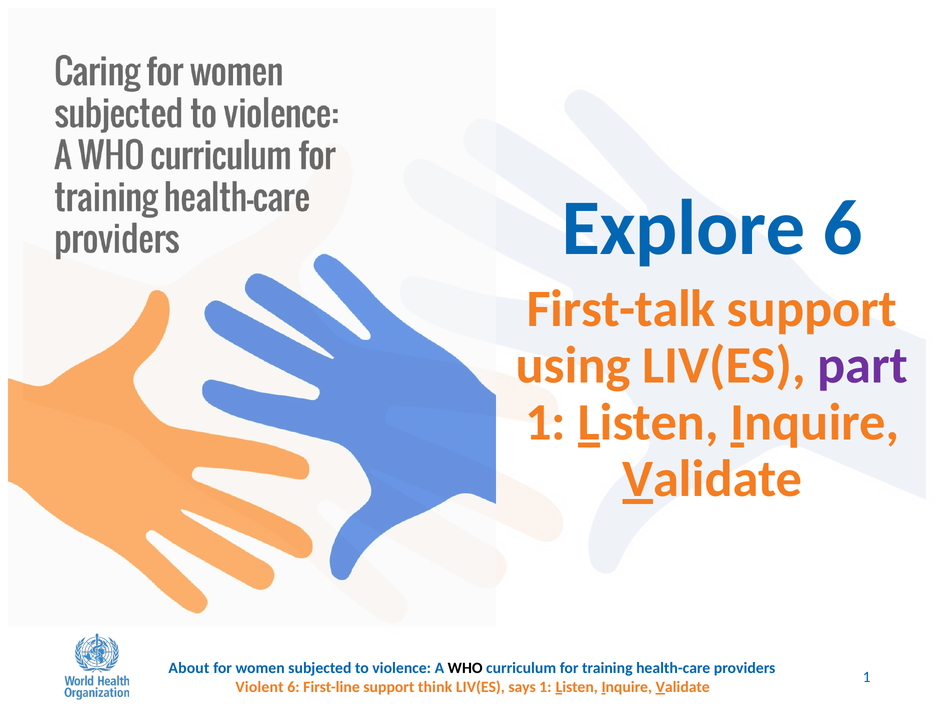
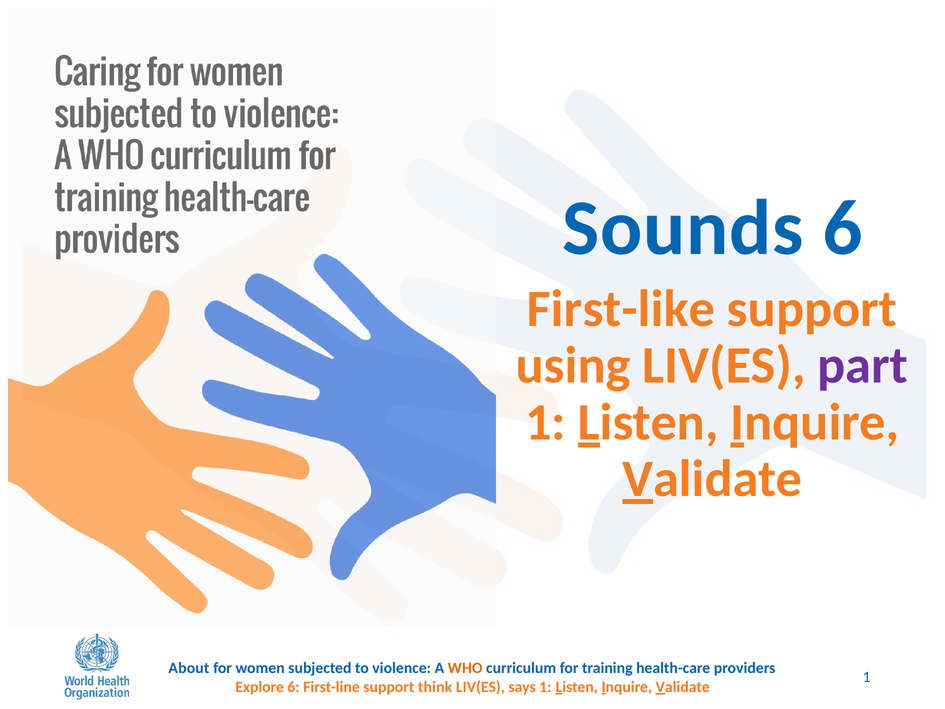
Explore: Explore -> Sounds
First-talk: First-talk -> First-like
WHO colour: black -> orange
Violent: Violent -> Explore
